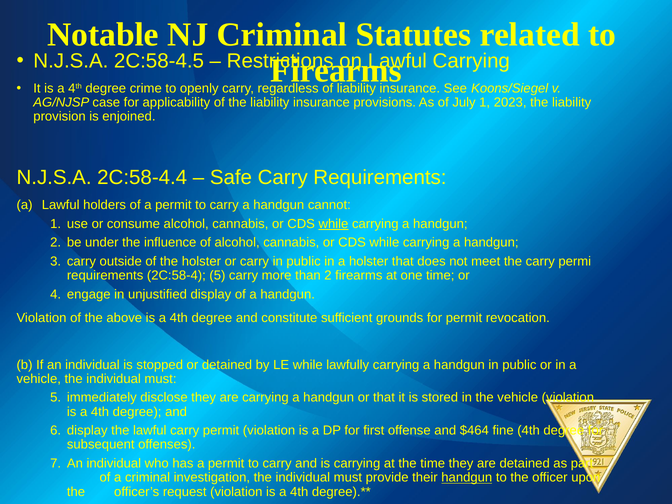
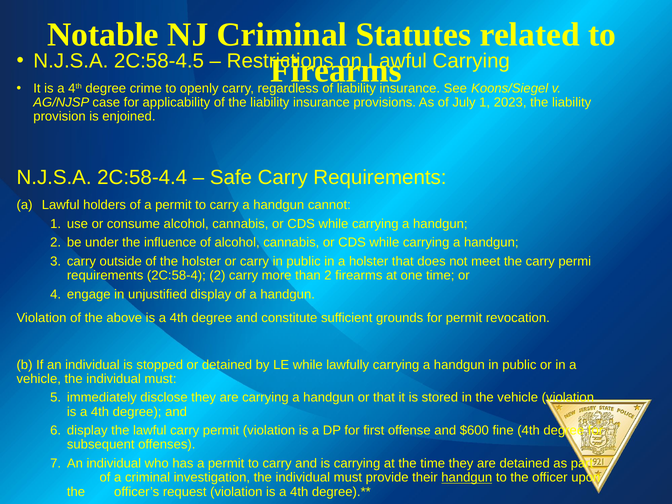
while at (333, 224) underline: present -> none
2C:58-4 5: 5 -> 2
$464: $464 -> $600
